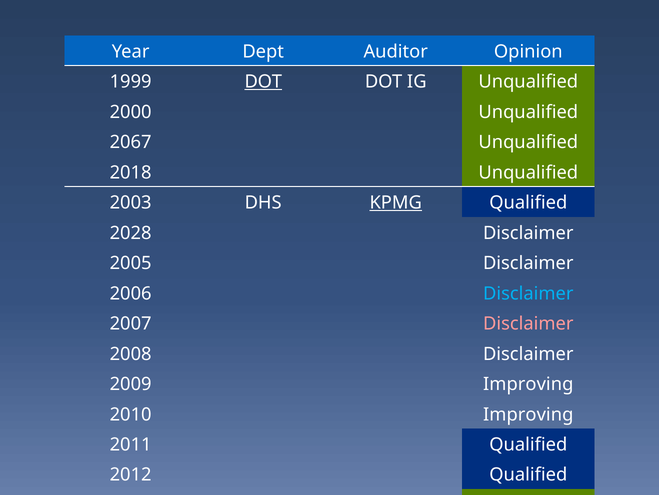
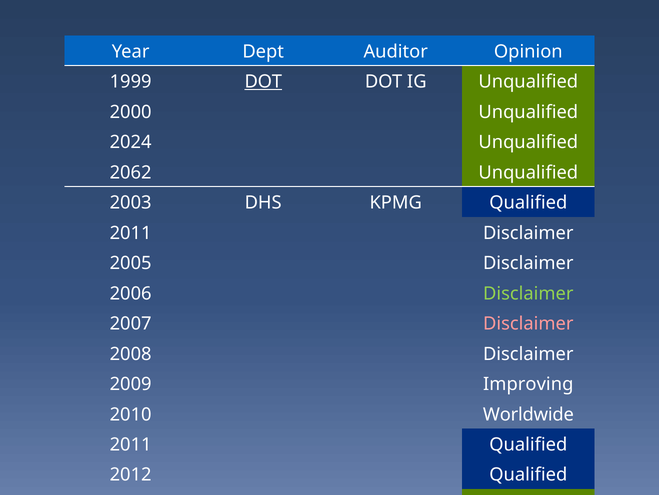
2067: 2067 -> 2024
2018: 2018 -> 2062
KPMG underline: present -> none
2028 at (131, 233): 2028 -> 2011
Disclaimer at (528, 293) colour: light blue -> light green
2010 Improving: Improving -> Worldwide
